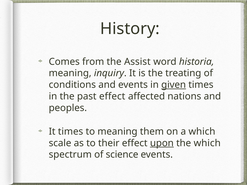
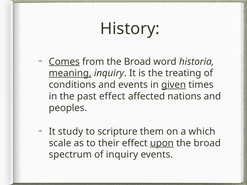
Comes underline: none -> present
from the Assist: Assist -> Broad
meaning at (70, 73) underline: none -> present
It times: times -> study
to meaning: meaning -> scripture
which at (207, 143): which -> broad
of science: science -> inquiry
